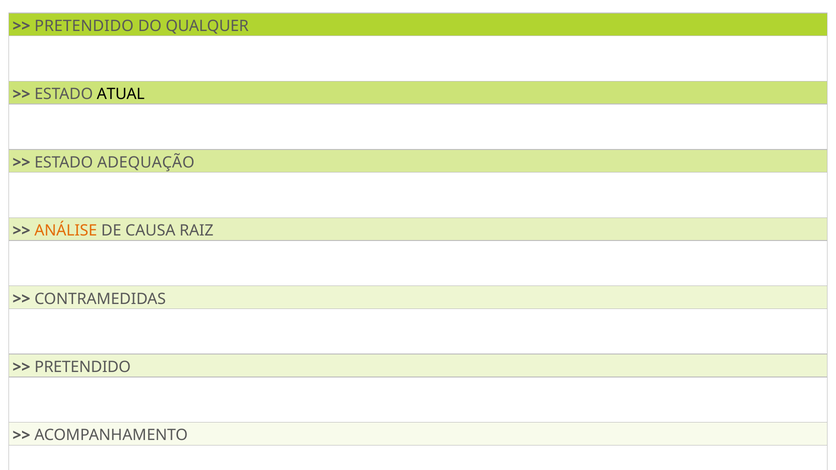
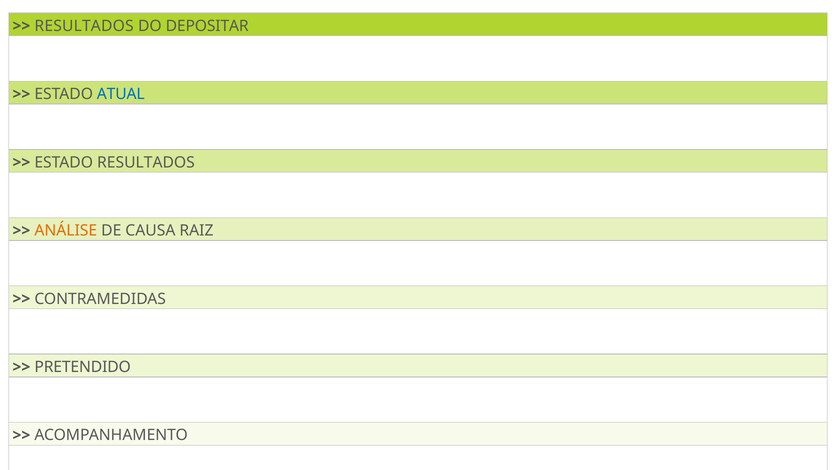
PRETENDIDO at (84, 26): PRETENDIDO -> RESULTADOS
QUALQUER: QUALQUER -> DEPOSITAR
ATUAL colour: black -> blue
ESTADO ADEQUAÇÃO: ADEQUAÇÃO -> RESULTADOS
